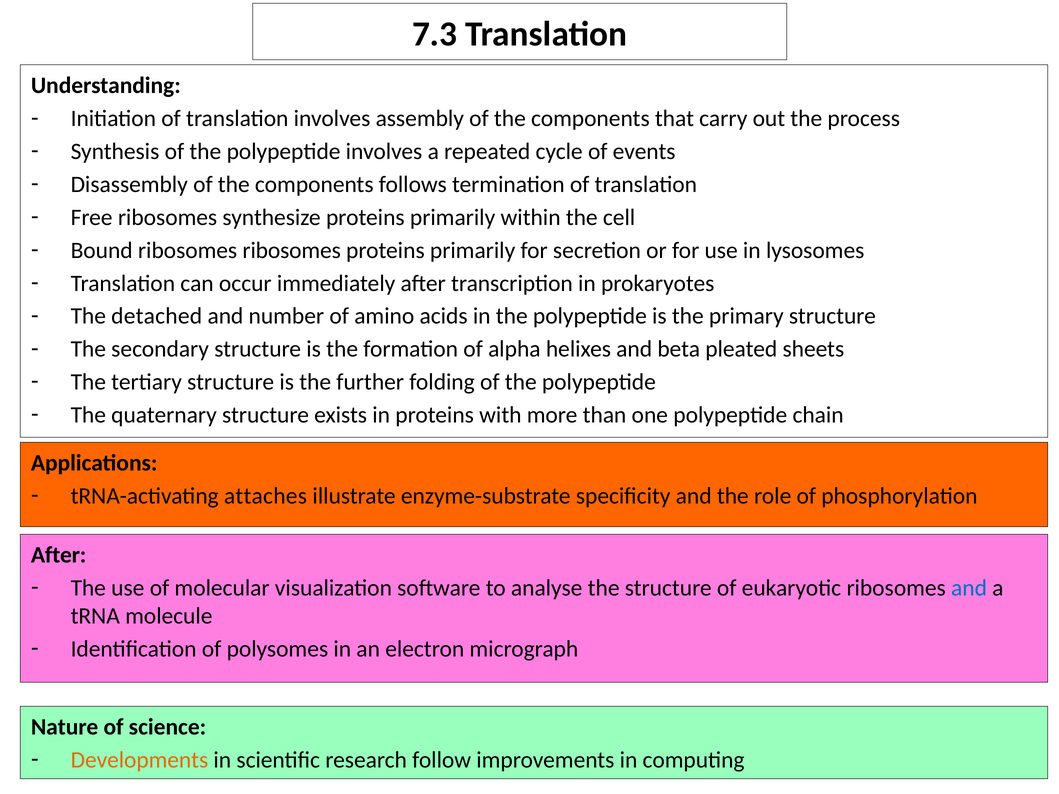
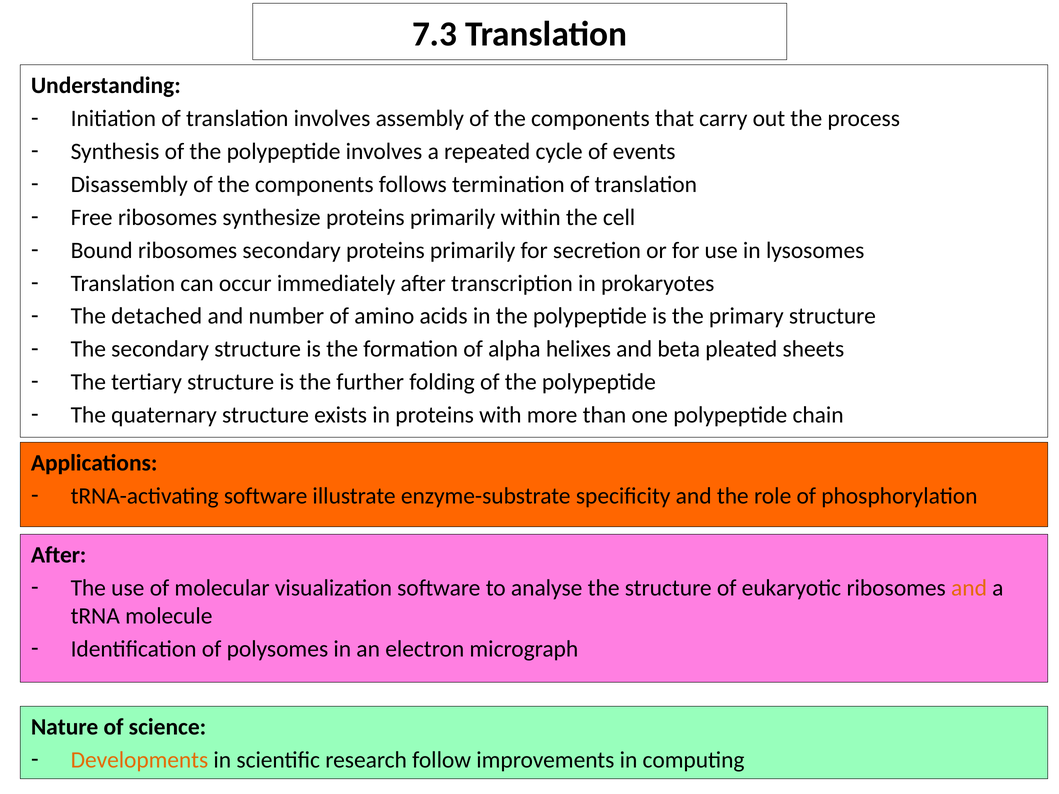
ribosomes ribosomes: ribosomes -> secondary
tRNA-activating attaches: attaches -> software
and at (969, 588) colour: blue -> orange
